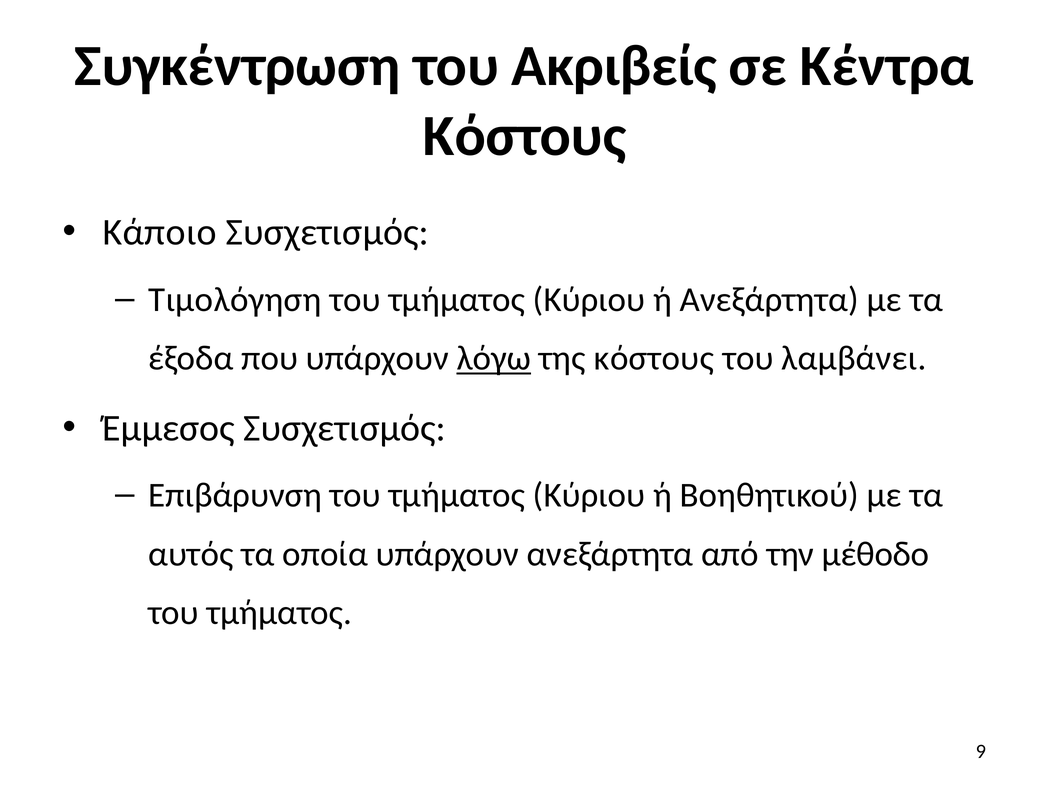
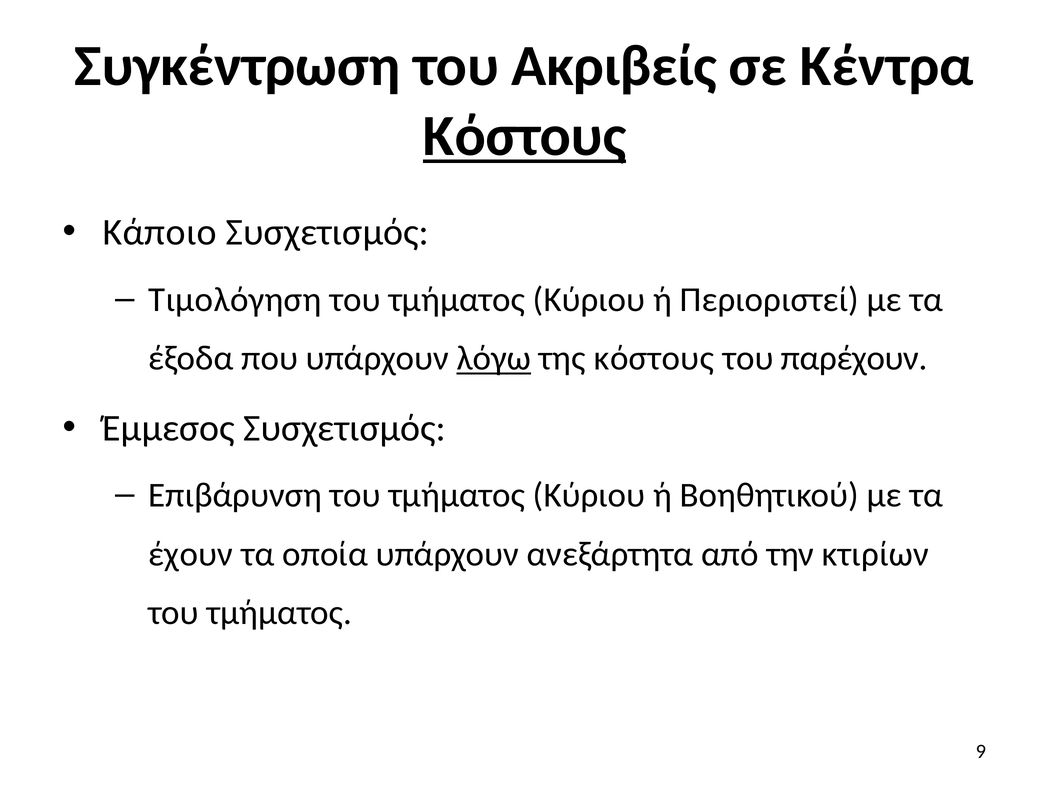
Κόστους at (525, 136) underline: none -> present
ή Ανεξάρτητα: Ανεξάρτητα -> Περιοριστεί
λαμβάνει: λαμβάνει -> παρέχουν
αυτός: αυτός -> έχουν
μέθοδο: μέθοδο -> κτιρίων
